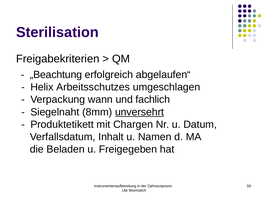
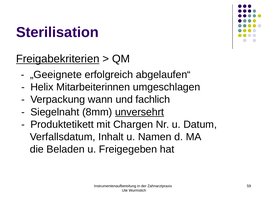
Freigabekriterien underline: none -> present
„Beachtung: „Beachtung -> „Geeignete
Arbeitsschutzes: Arbeitsschutzes -> Mitarbeiterinnen
